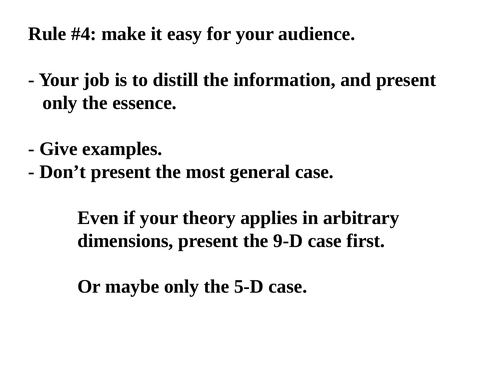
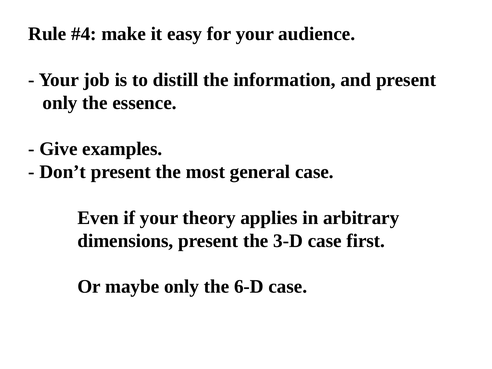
9-D: 9-D -> 3-D
5-D: 5-D -> 6-D
